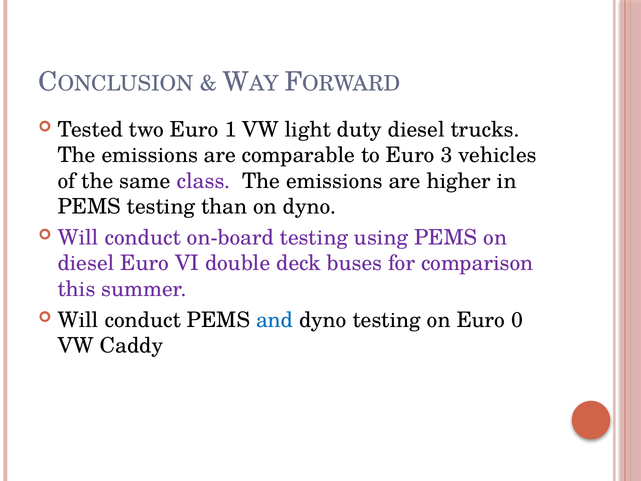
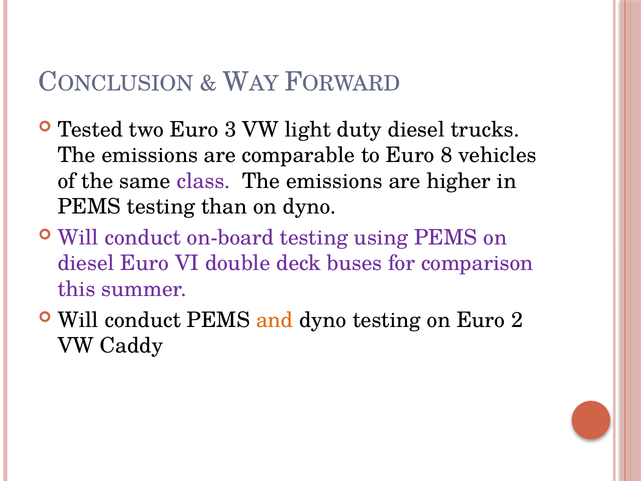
1: 1 -> 3
3: 3 -> 8
and colour: blue -> orange
0: 0 -> 2
